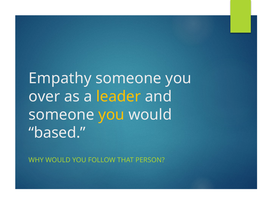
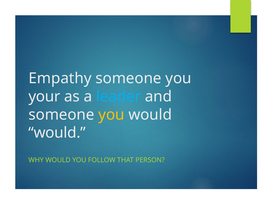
over: over -> your
leader colour: yellow -> light blue
based at (57, 133): based -> would
